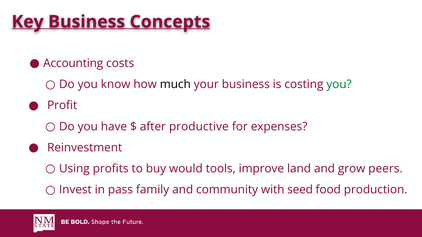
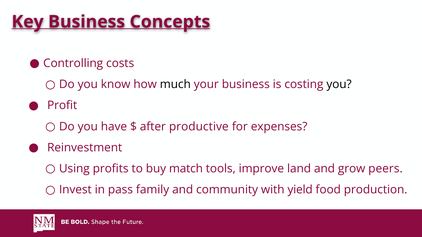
Accounting: Accounting -> Controlling
you at (339, 85) colour: green -> black
would: would -> match
seed: seed -> yield
